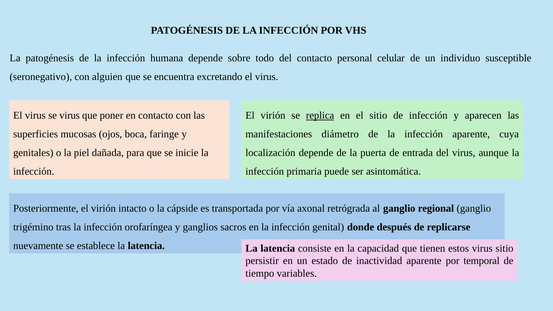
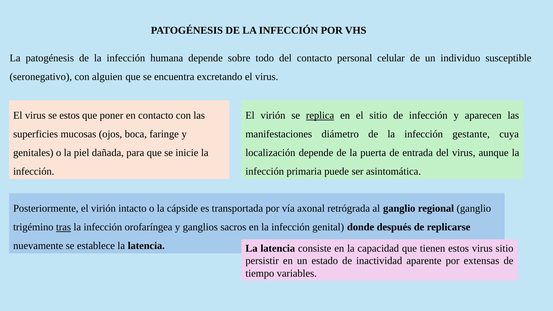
se virus: virus -> estos
infección aparente: aparente -> gestante
tras underline: none -> present
temporal: temporal -> extensas
